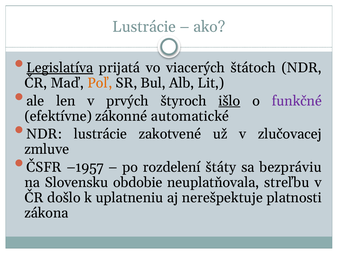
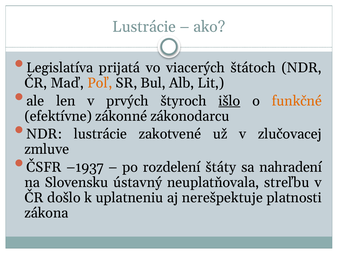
Legislatíva underline: present -> none
funkčné colour: purple -> orange
automatické: automatické -> zákonodarcu
–1957: –1957 -> –1937
bezpráviu: bezpráviu -> nahradení
obdobie: obdobie -> ústavný
